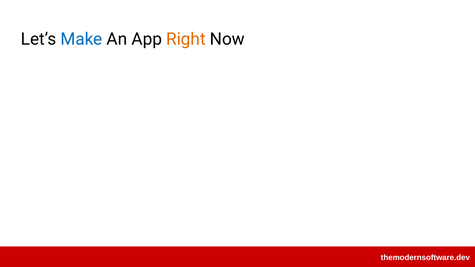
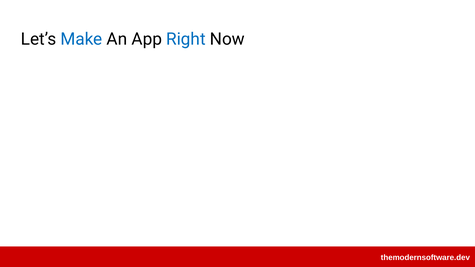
Right colour: orange -> blue
